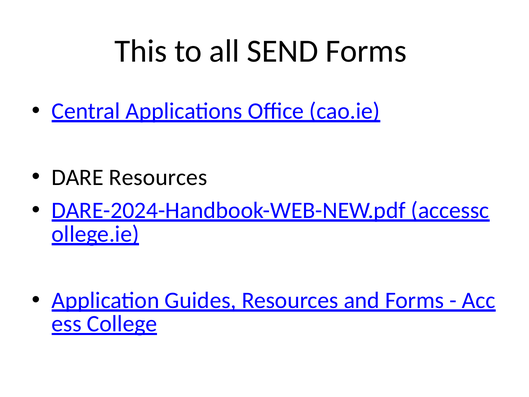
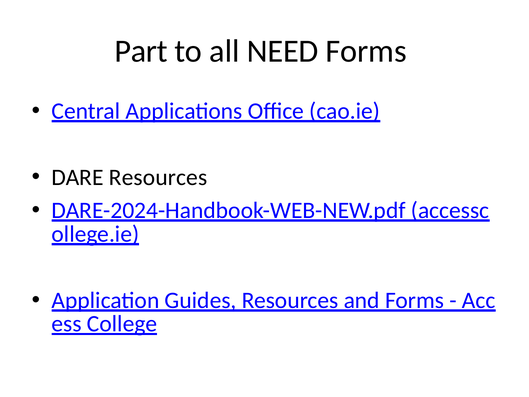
This: This -> Part
SEND: SEND -> NEED
